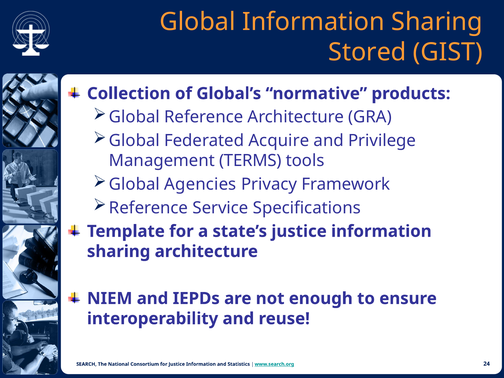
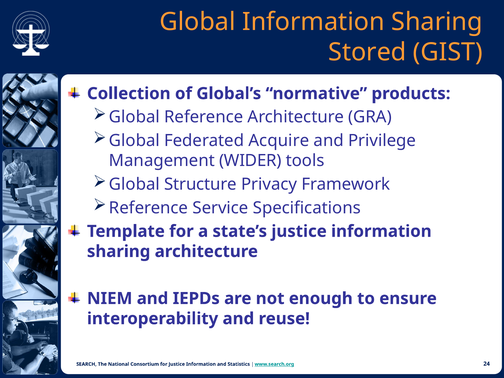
TERMS: TERMS -> WIDER
Agencies: Agencies -> Structure
